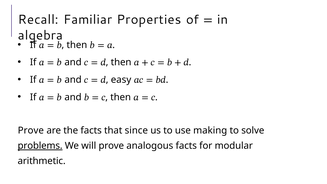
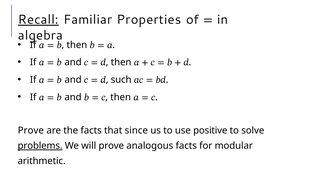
Recall underline: none -> present
easy: easy -> such
making: making -> positive
